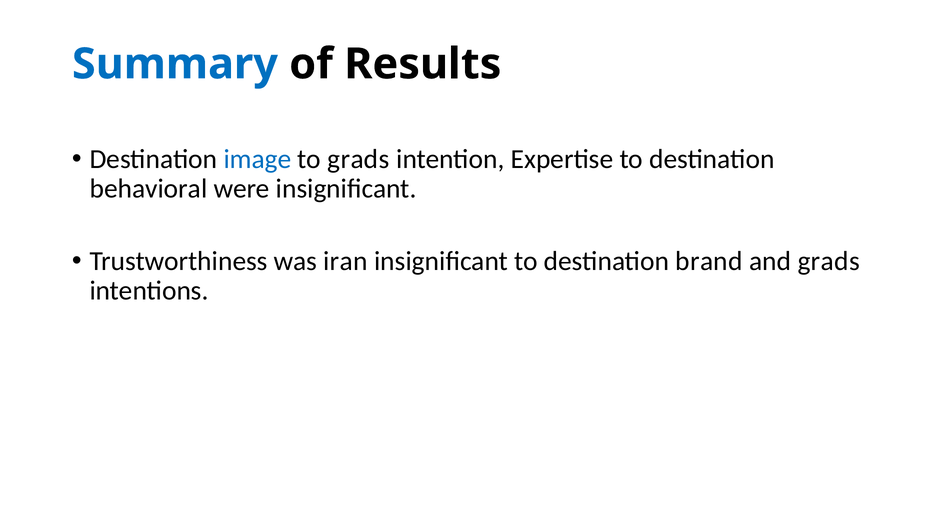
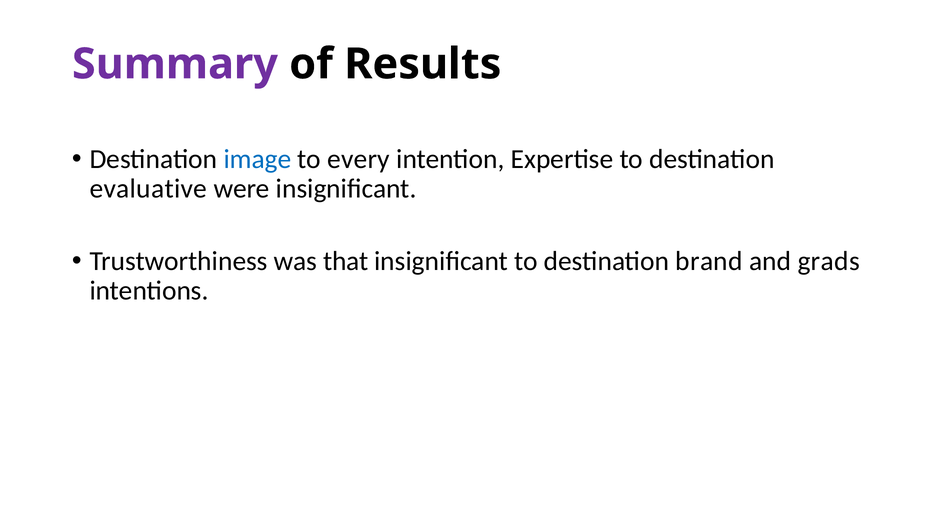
Summary colour: blue -> purple
to grads: grads -> every
behavioral: behavioral -> evaluative
iran: iran -> that
